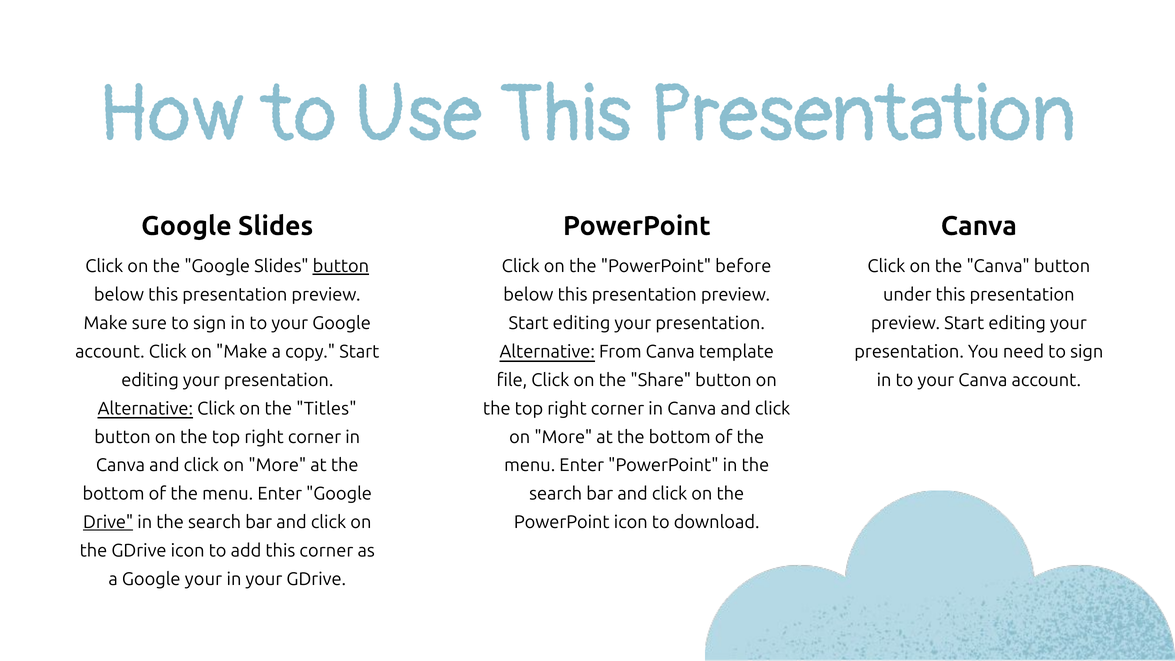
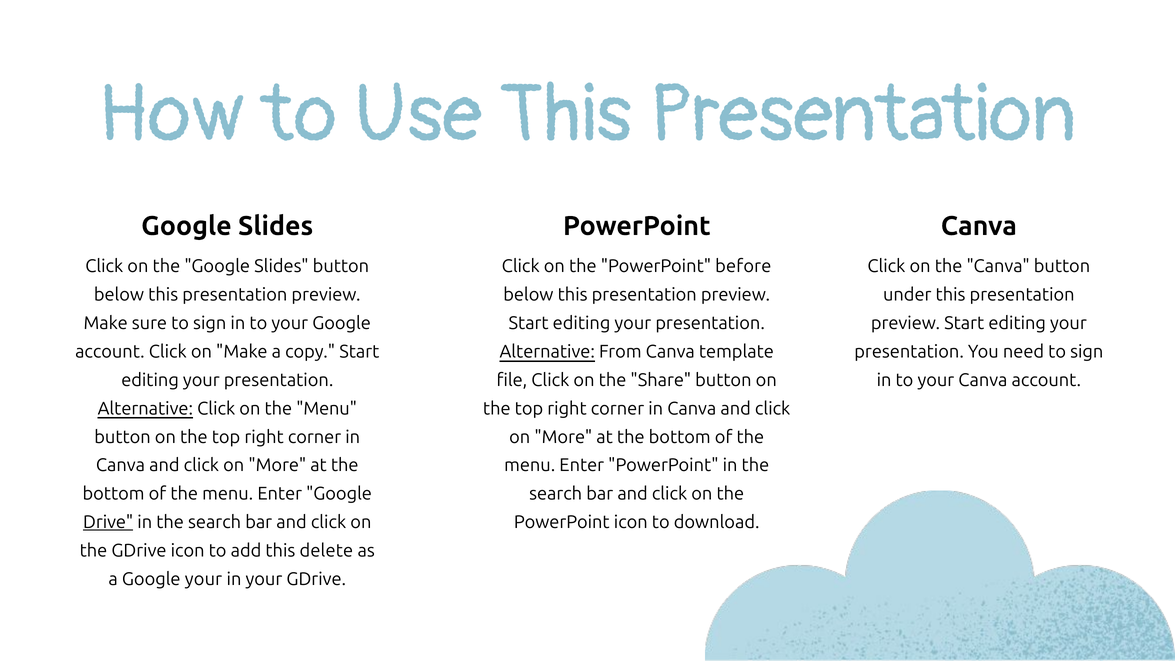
button at (341, 266) underline: present -> none
on the Titles: Titles -> Menu
this corner: corner -> delete
